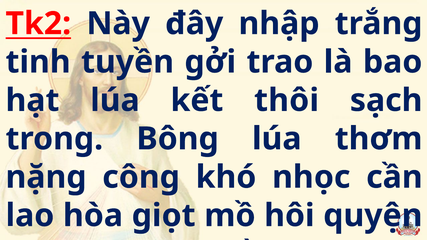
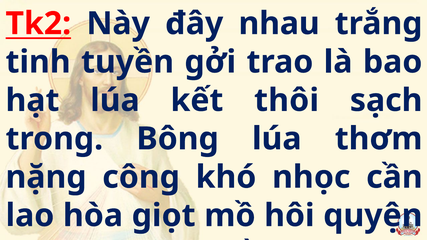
nhập: nhập -> nhau
